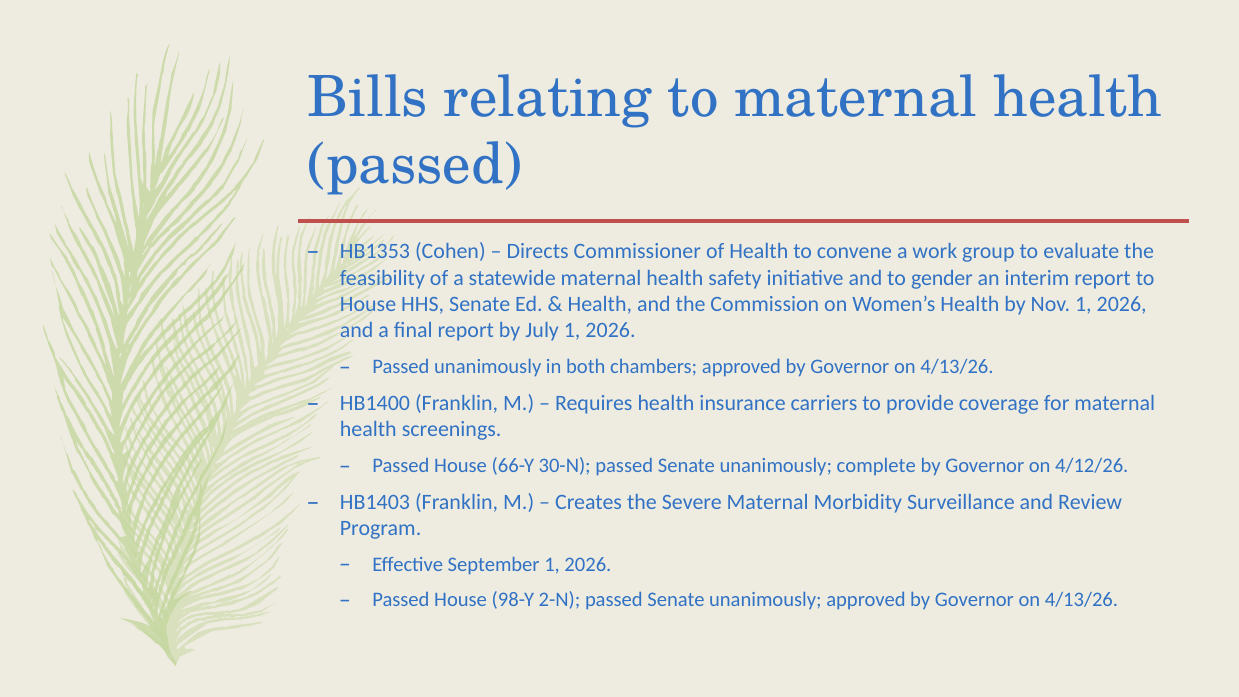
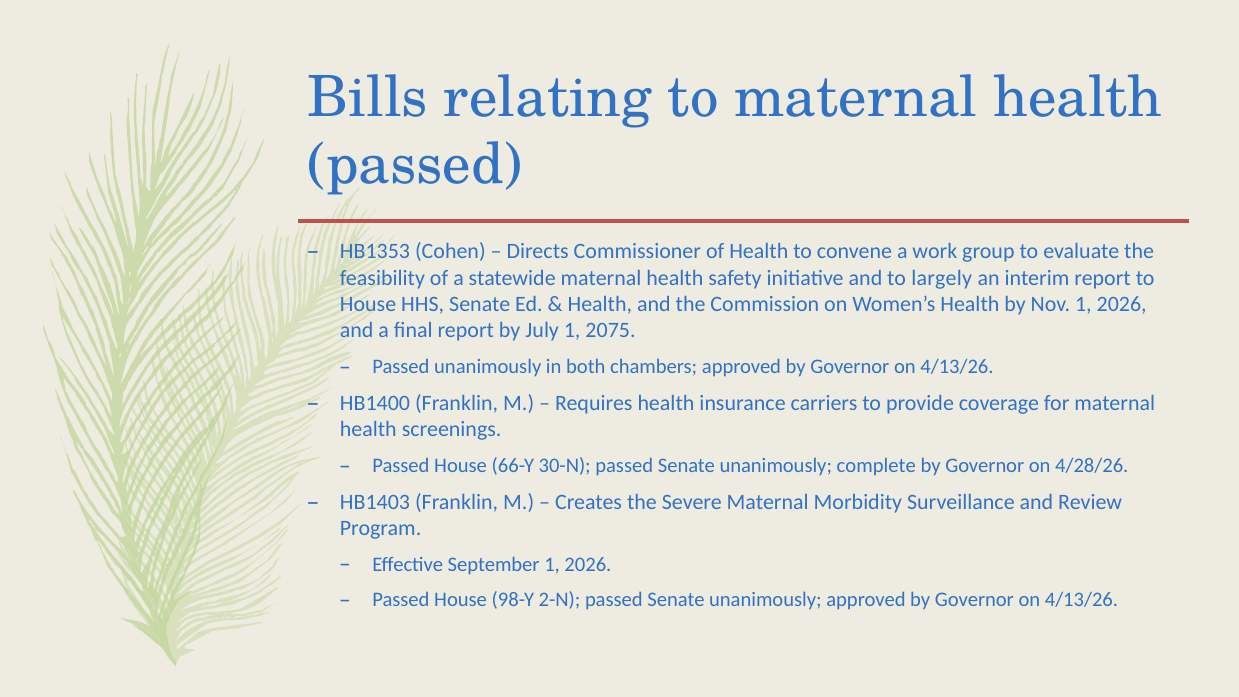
gender: gender -> largely
July 1 2026: 2026 -> 2075
4/12/26: 4/12/26 -> 4/28/26
